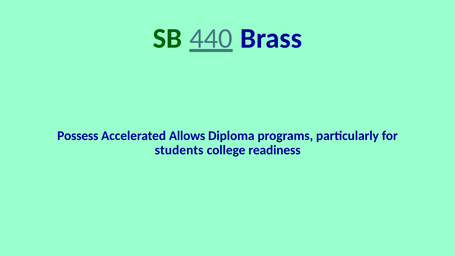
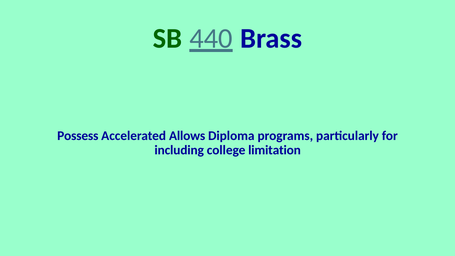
students: students -> including
readiness: readiness -> limitation
